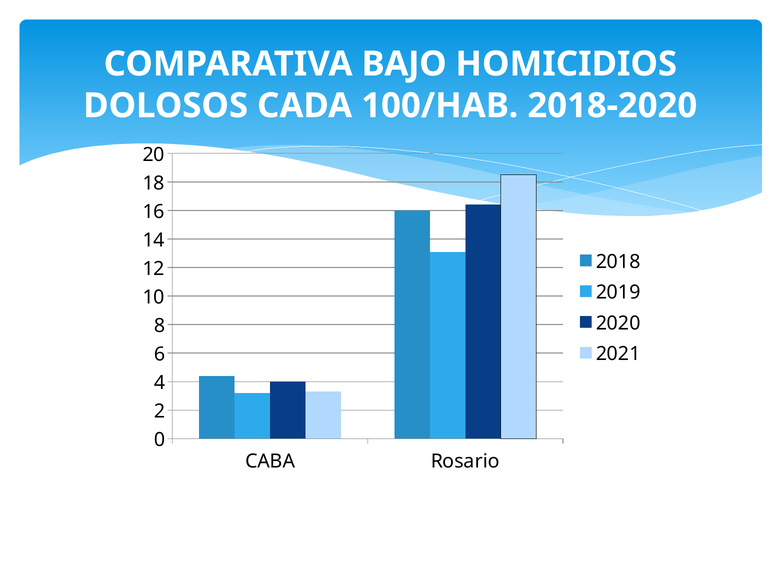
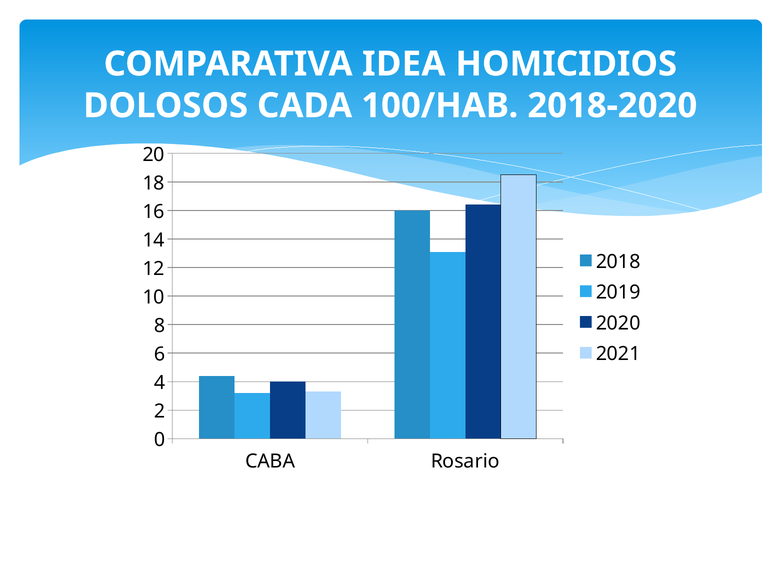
BAJO: BAJO -> IDEA
